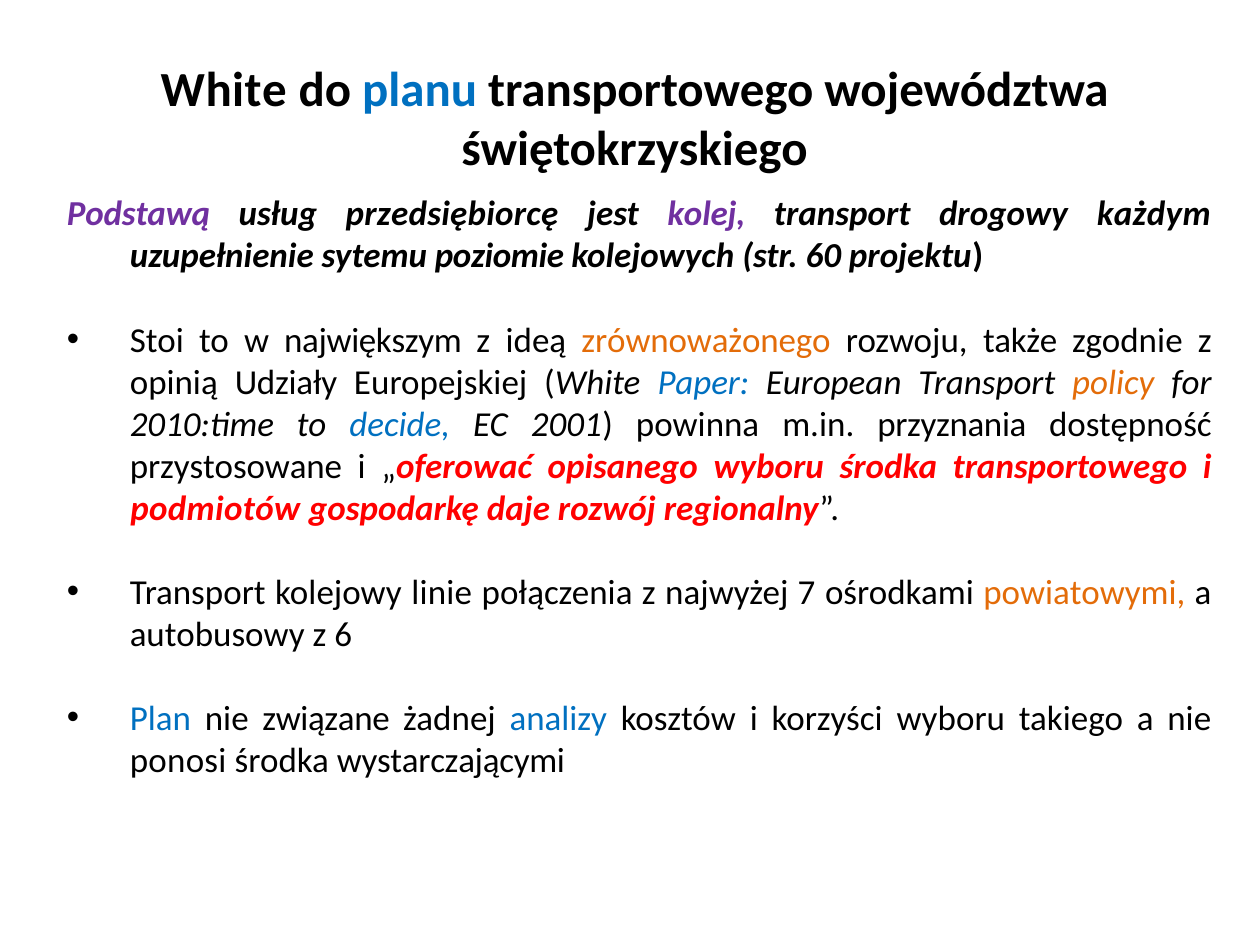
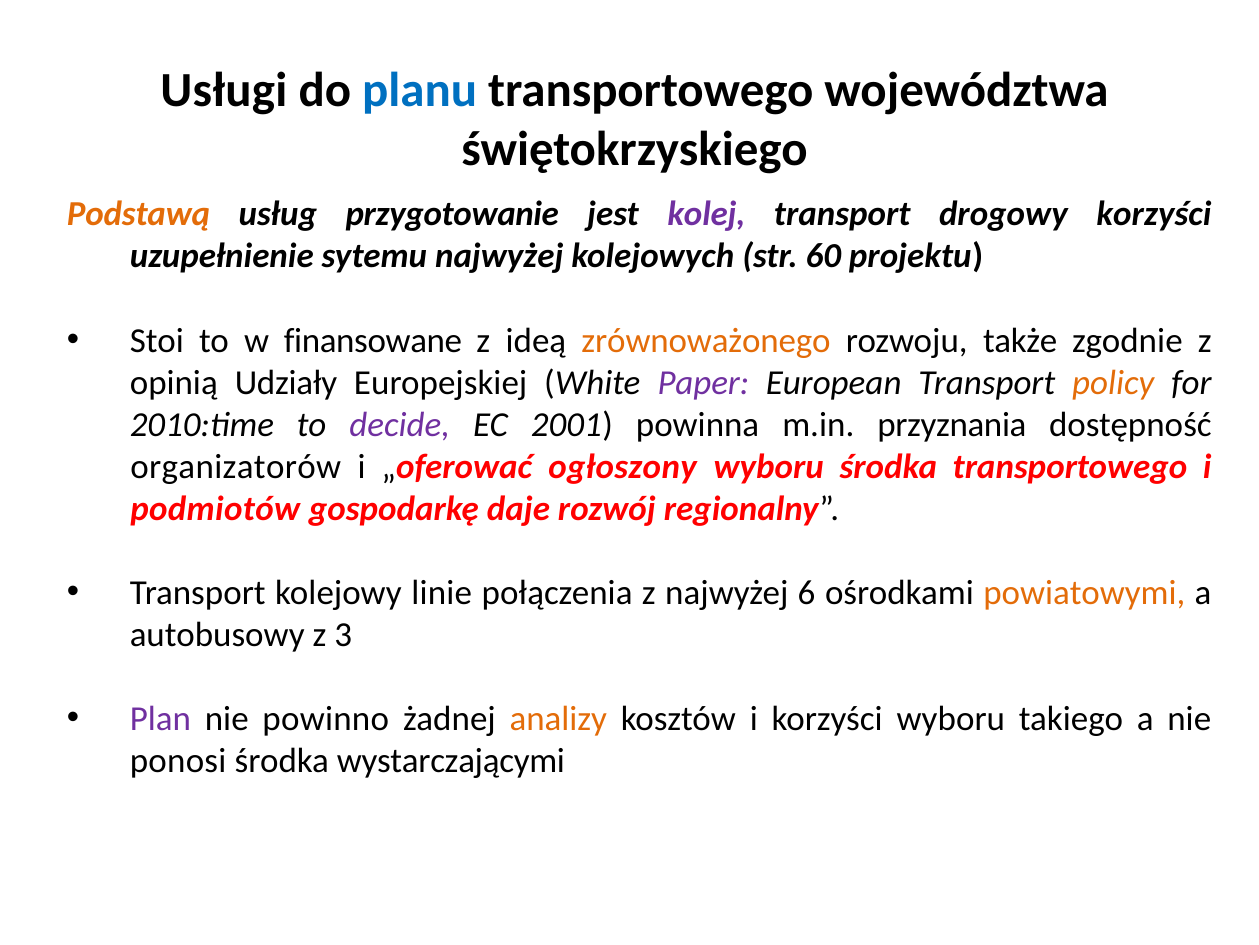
White at (224, 91): White -> Usługi
Podstawą colour: purple -> orange
przedsiębiorcę: przedsiębiorcę -> przygotowanie
drogowy każdym: każdym -> korzyści
sytemu poziomie: poziomie -> najwyżej
największym: największym -> finansowane
Paper colour: blue -> purple
decide colour: blue -> purple
przystosowane: przystosowane -> organizatorów
opisanego: opisanego -> ogłoszony
7: 7 -> 6
6: 6 -> 3
Plan colour: blue -> purple
związane: związane -> powinno
analizy colour: blue -> orange
